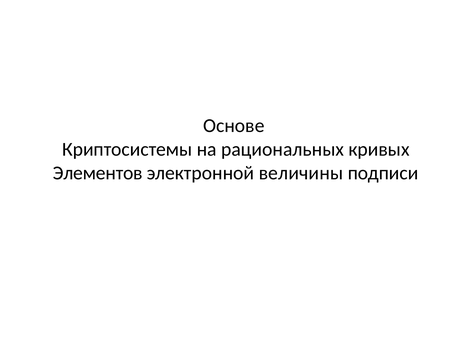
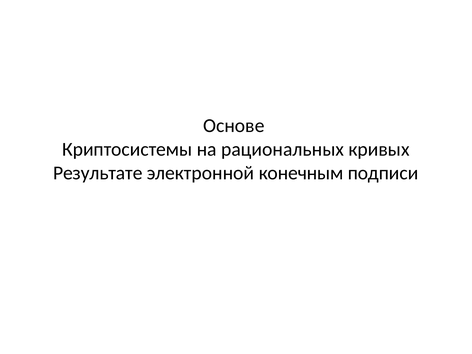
Элементов: Элементов -> Результате
величины: величины -> конечным
